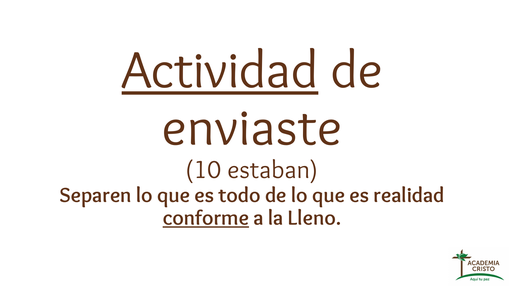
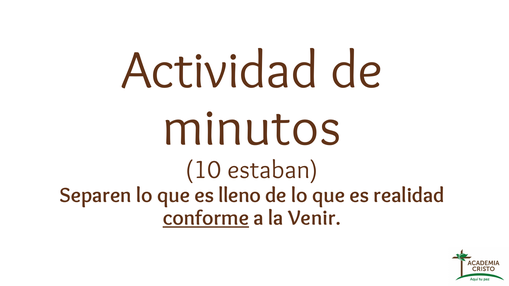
Actividad underline: present -> none
enviaste: enviaste -> minutos
todo: todo -> lleno
Lleno: Lleno -> Venir
